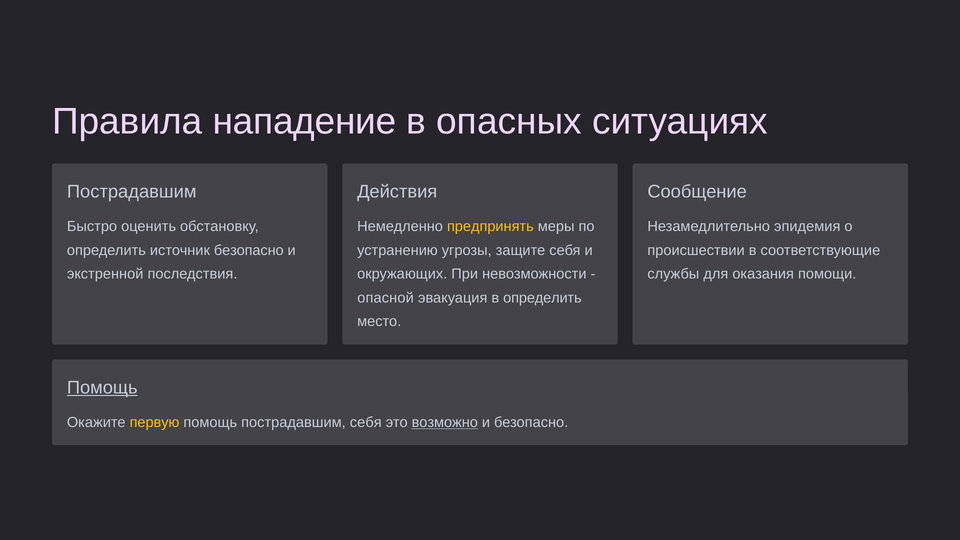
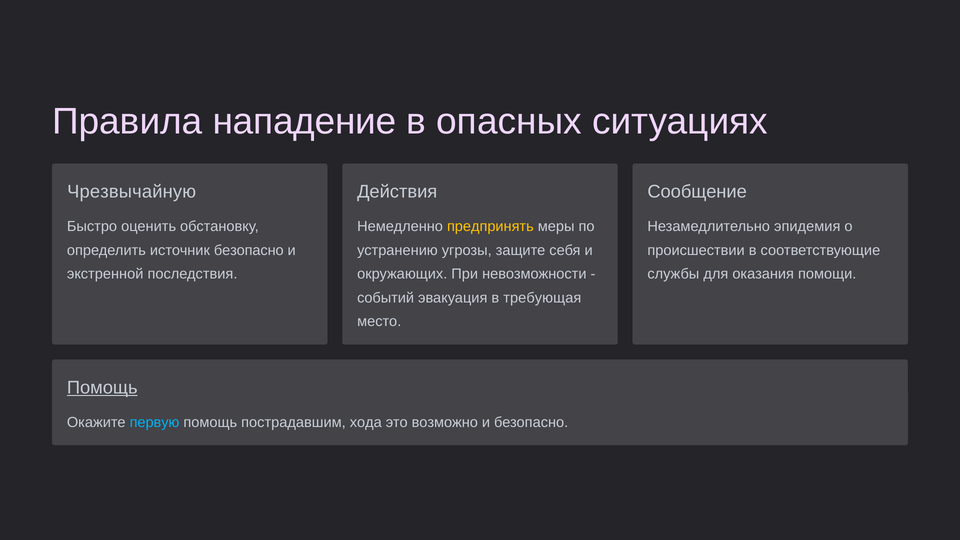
Пострадавшим at (132, 192): Пострадавшим -> Чрезвычайную
опасной: опасной -> событий
в определить: определить -> требующая
первую colour: yellow -> light blue
пострадавшим себя: себя -> хода
возможно underline: present -> none
